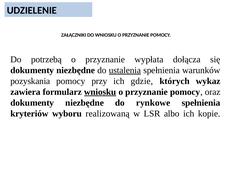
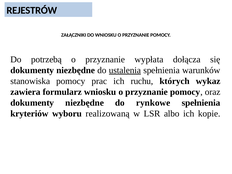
UDZIELENIE: UDZIELENIE -> REJESTRÓW
pozyskania: pozyskania -> stanowiska
przy: przy -> prac
gdzie: gdzie -> ruchu
wniosku at (100, 92) underline: present -> none
